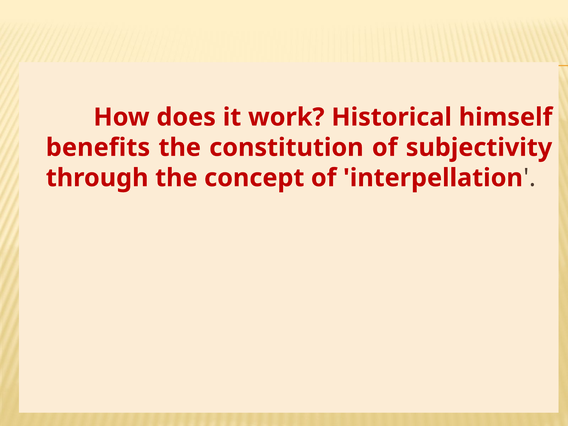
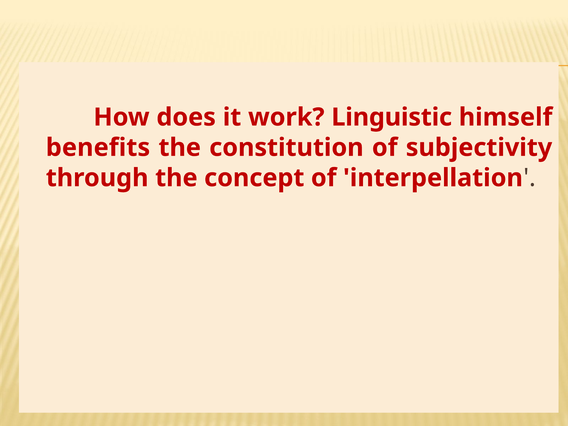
Historical: Historical -> Linguistic
